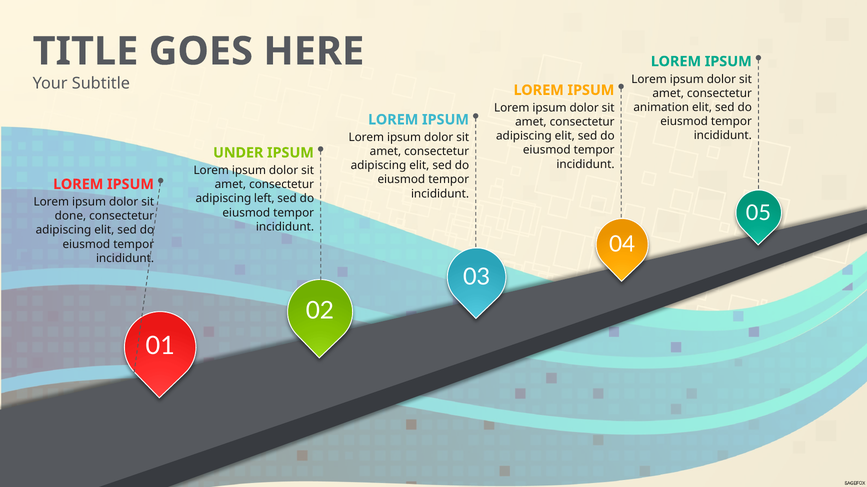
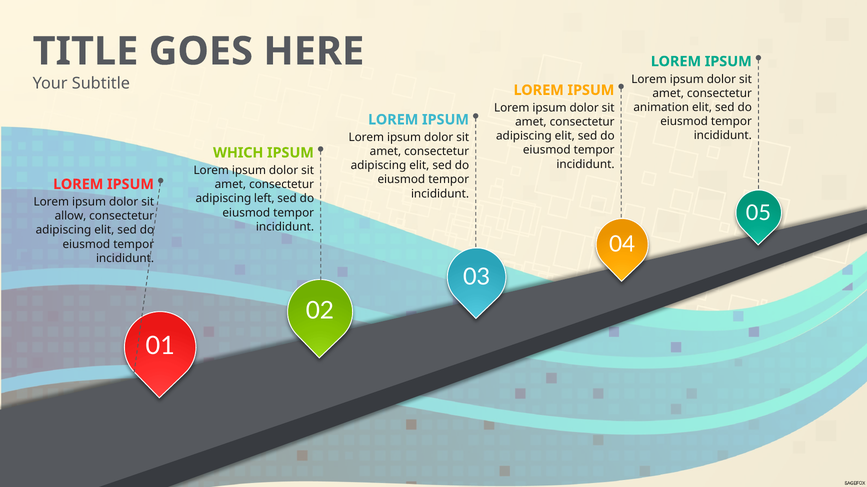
UNDER: UNDER -> WHICH
done: done -> allow
